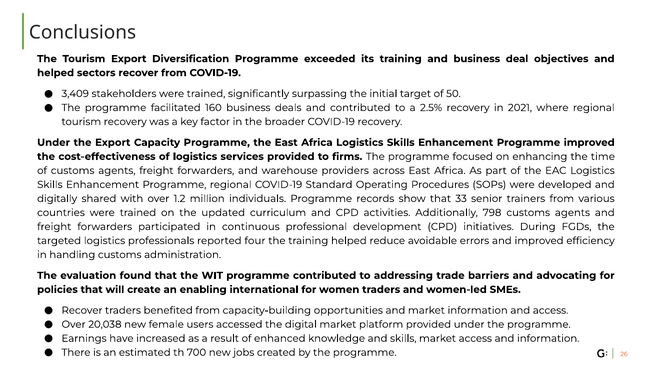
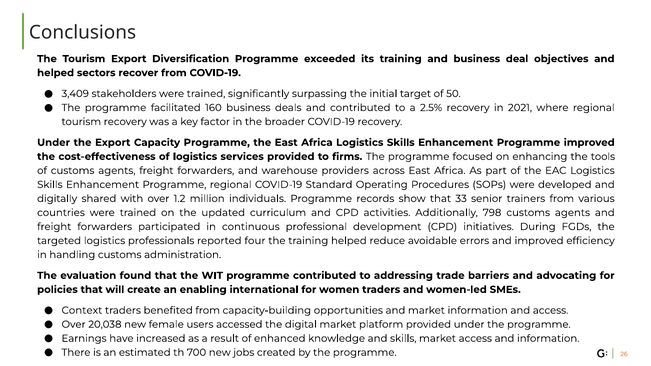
time: time -> tools
Recover at (82, 311): Recover -> Context
